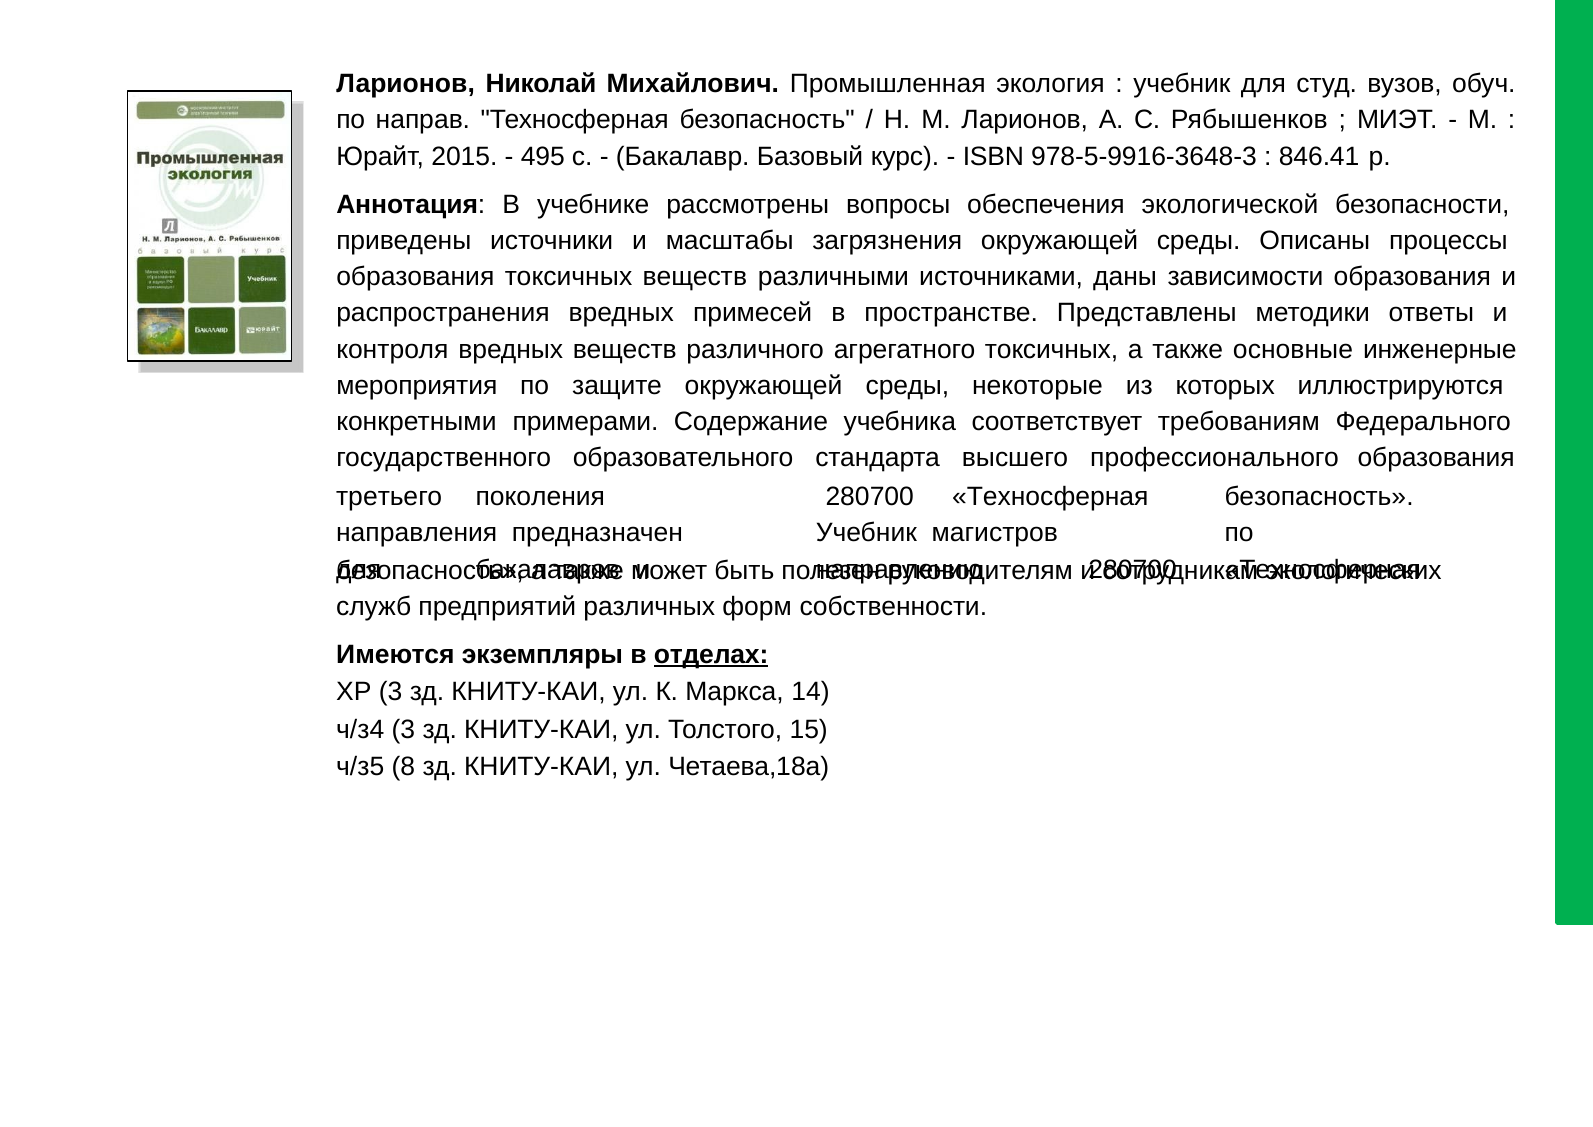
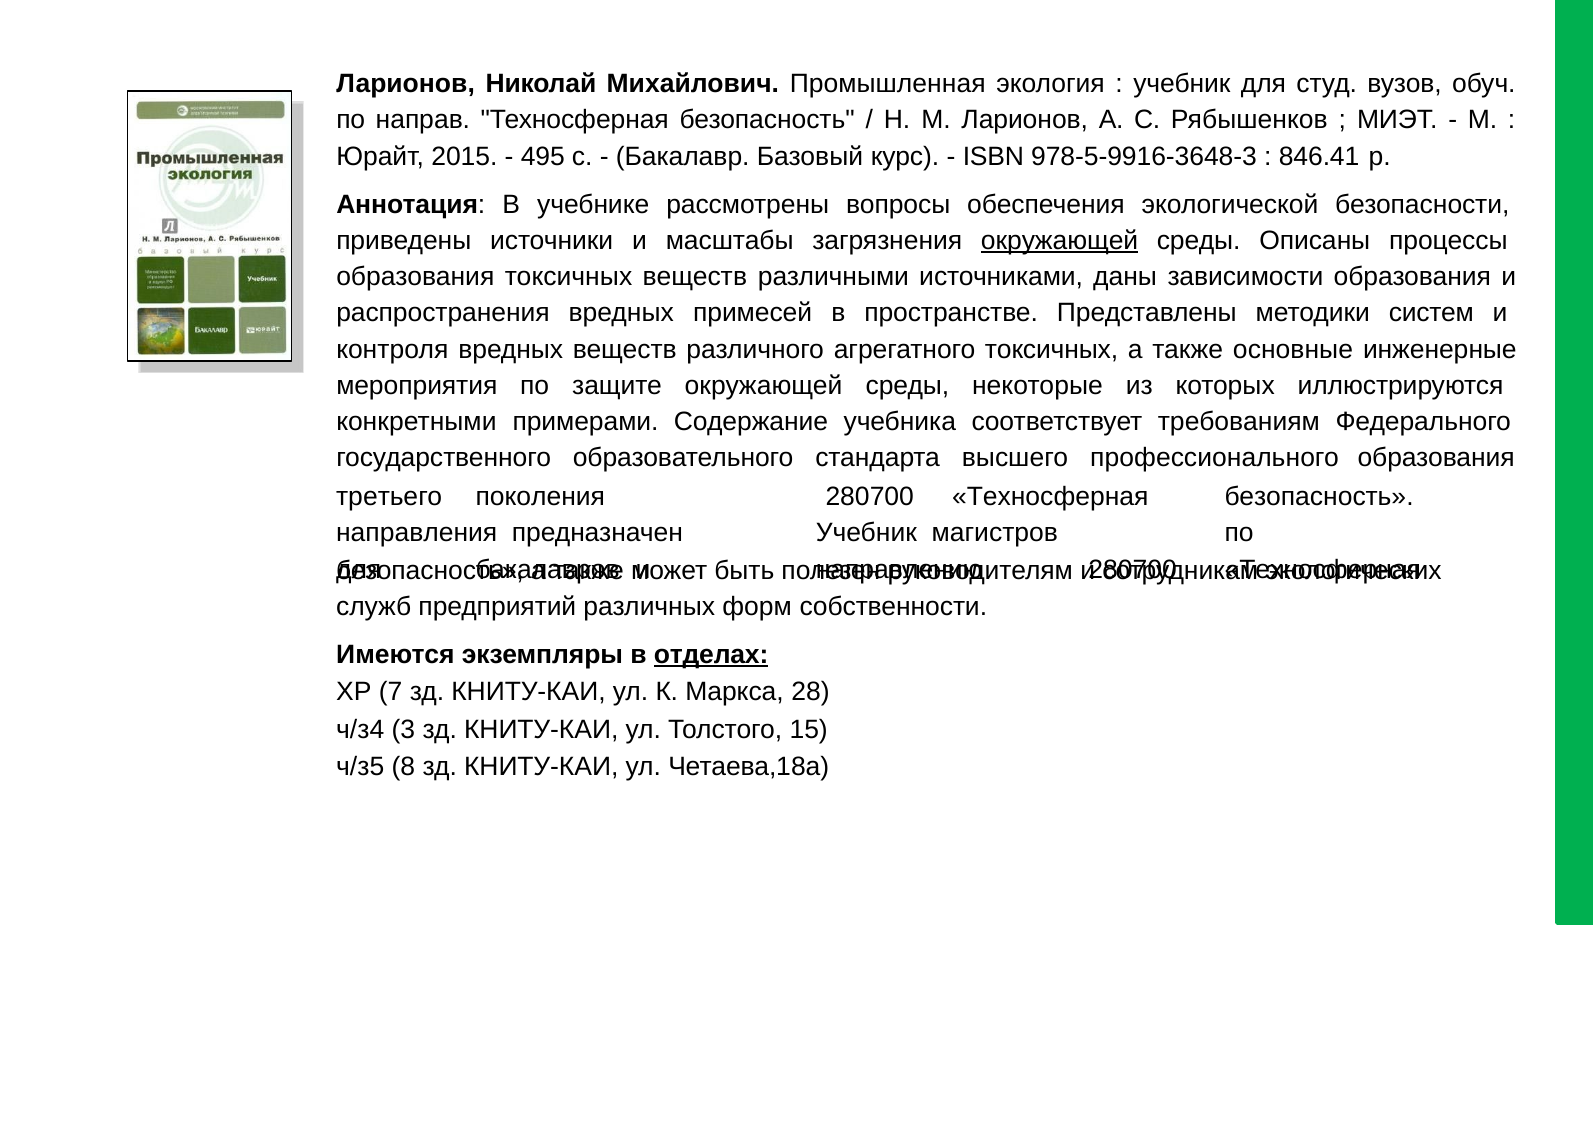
окружающей at (1060, 241) underline: none -> present
ответы: ответы -> систем
ХР 3: 3 -> 7
14: 14 -> 28
